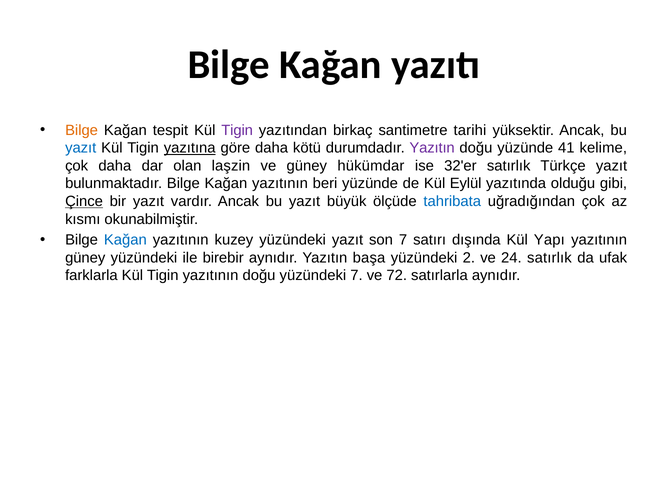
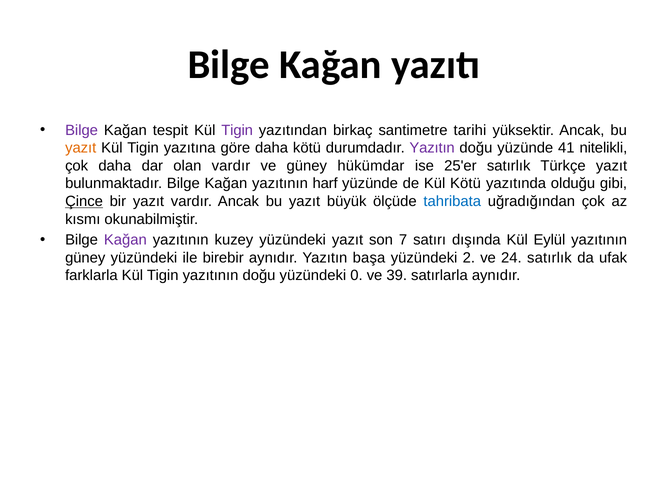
Bilge at (82, 130) colour: orange -> purple
yazıt at (81, 148) colour: blue -> orange
yazıtına underline: present -> none
kelime: kelime -> nitelikli
olan laşzin: laşzin -> vardır
32'er: 32'er -> 25'er
beri: beri -> harf
Kül Eylül: Eylül -> Kötü
Kağan at (125, 240) colour: blue -> purple
Yapı: Yapı -> Eylül
yüzündeki 7: 7 -> 0
72: 72 -> 39
